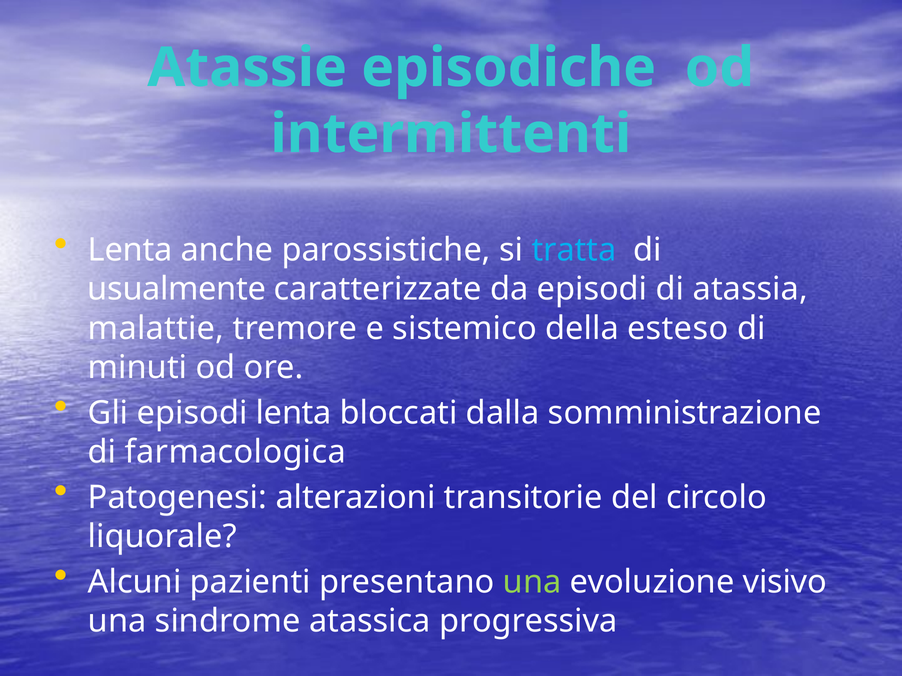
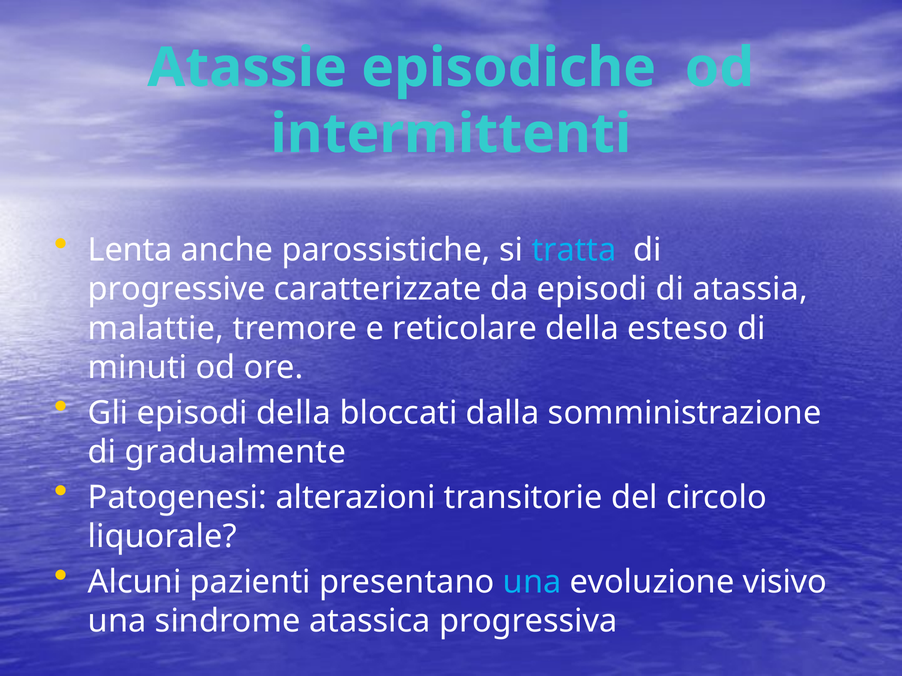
usualmente: usualmente -> progressive
sistemico: sistemico -> reticolare
episodi lenta: lenta -> della
farmacologica: farmacologica -> gradualmente
una at (532, 582) colour: light green -> light blue
